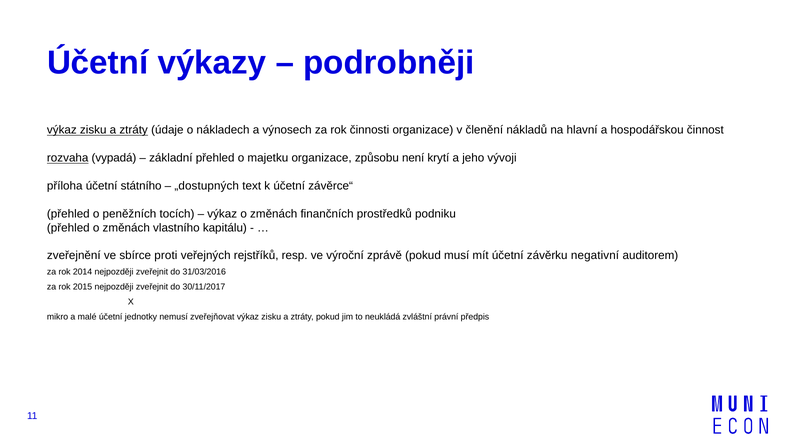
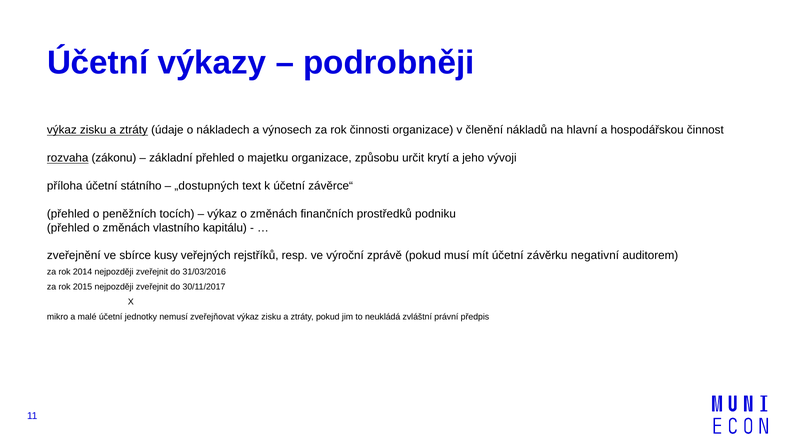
vypadá: vypadá -> zákonu
není: není -> určit
proti: proti -> kusy
